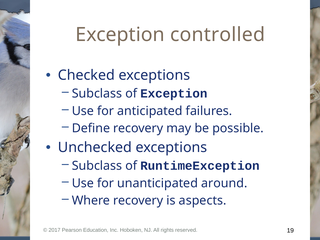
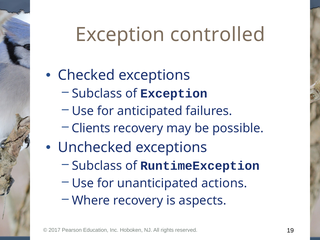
Define: Define -> Clients
around: around -> actions
